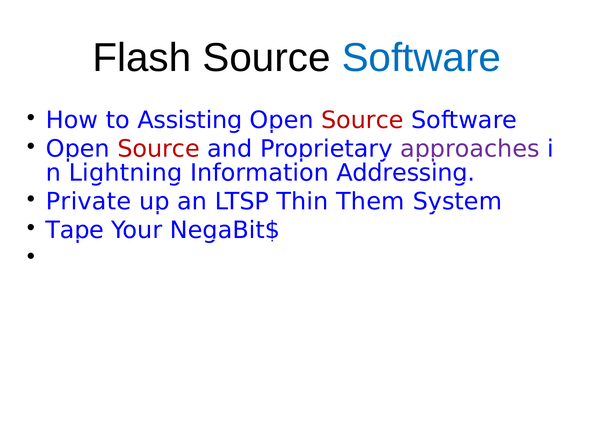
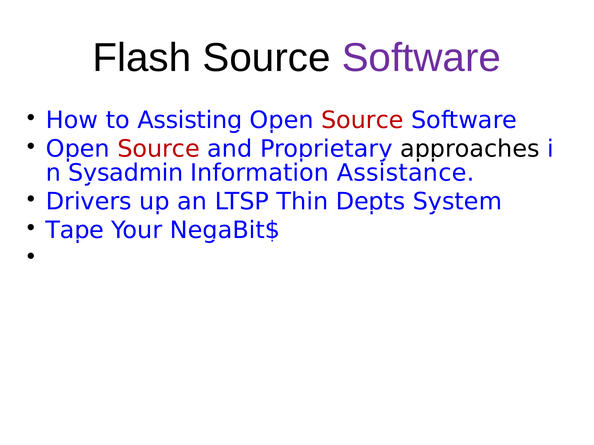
Software at (421, 58) colour: blue -> purple
approaches colour: purple -> black
Lightning: Lightning -> Sysadmin
Addressing: Addressing -> Assistance
Private: Private -> Drivers
Them: Them -> Depts
